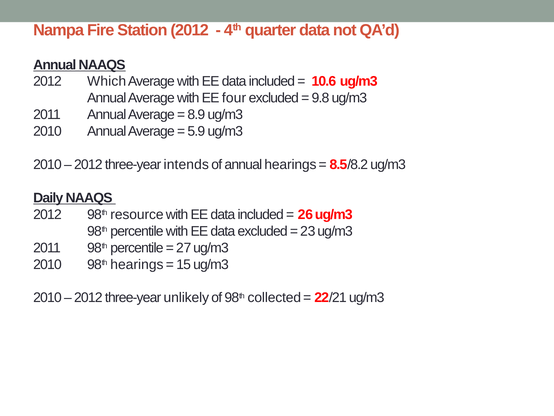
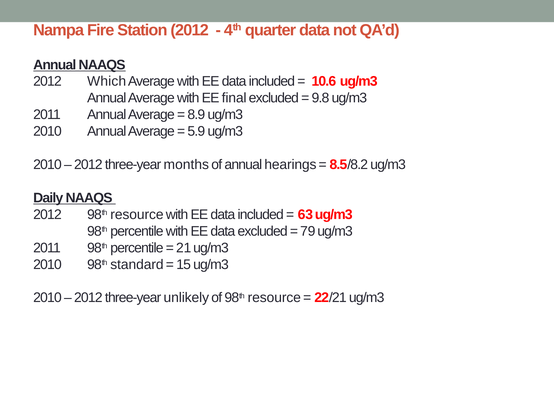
four: four -> final
intends: intends -> months
26: 26 -> 63
23: 23 -> 79
27: 27 -> 21
98th hearings: hearings -> standard
of 98th collected: collected -> resource
